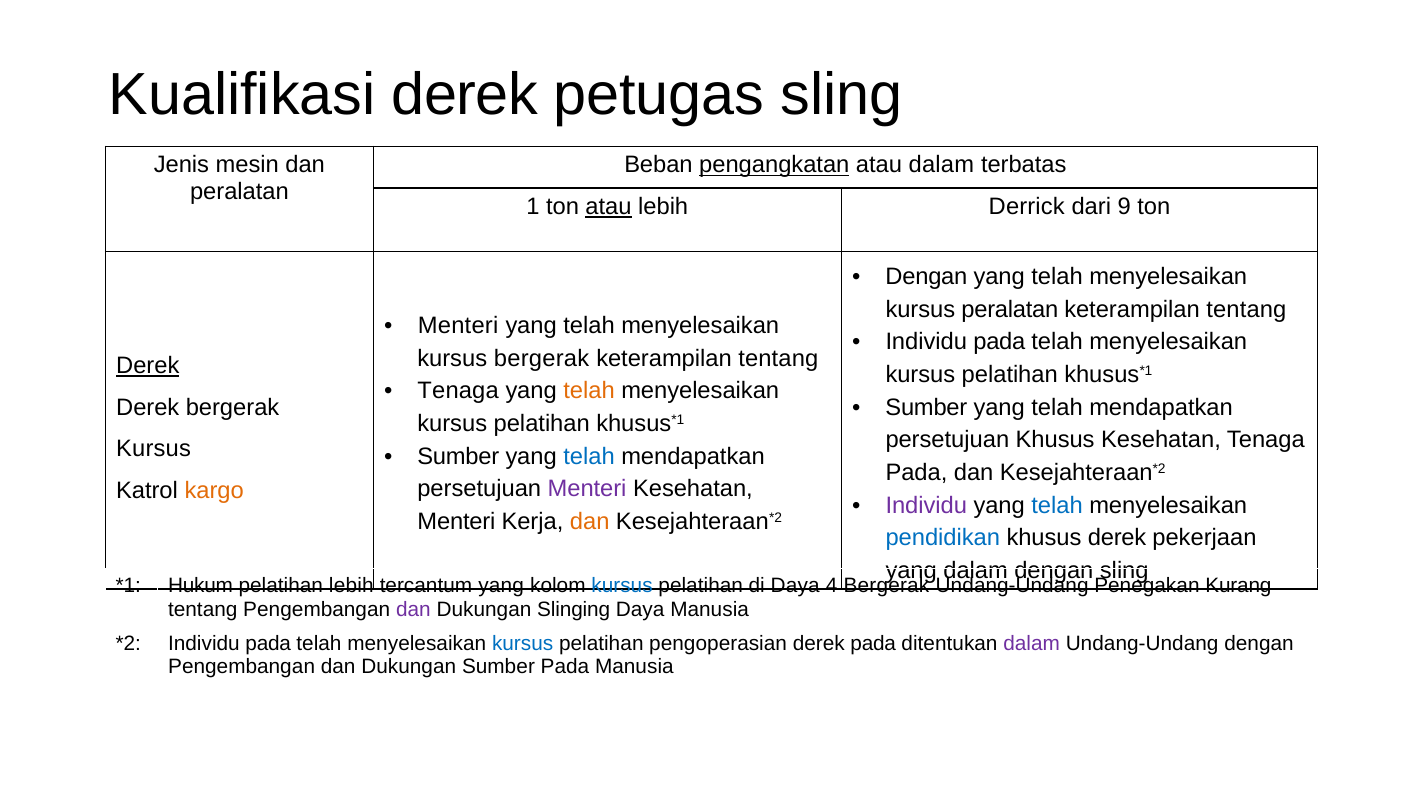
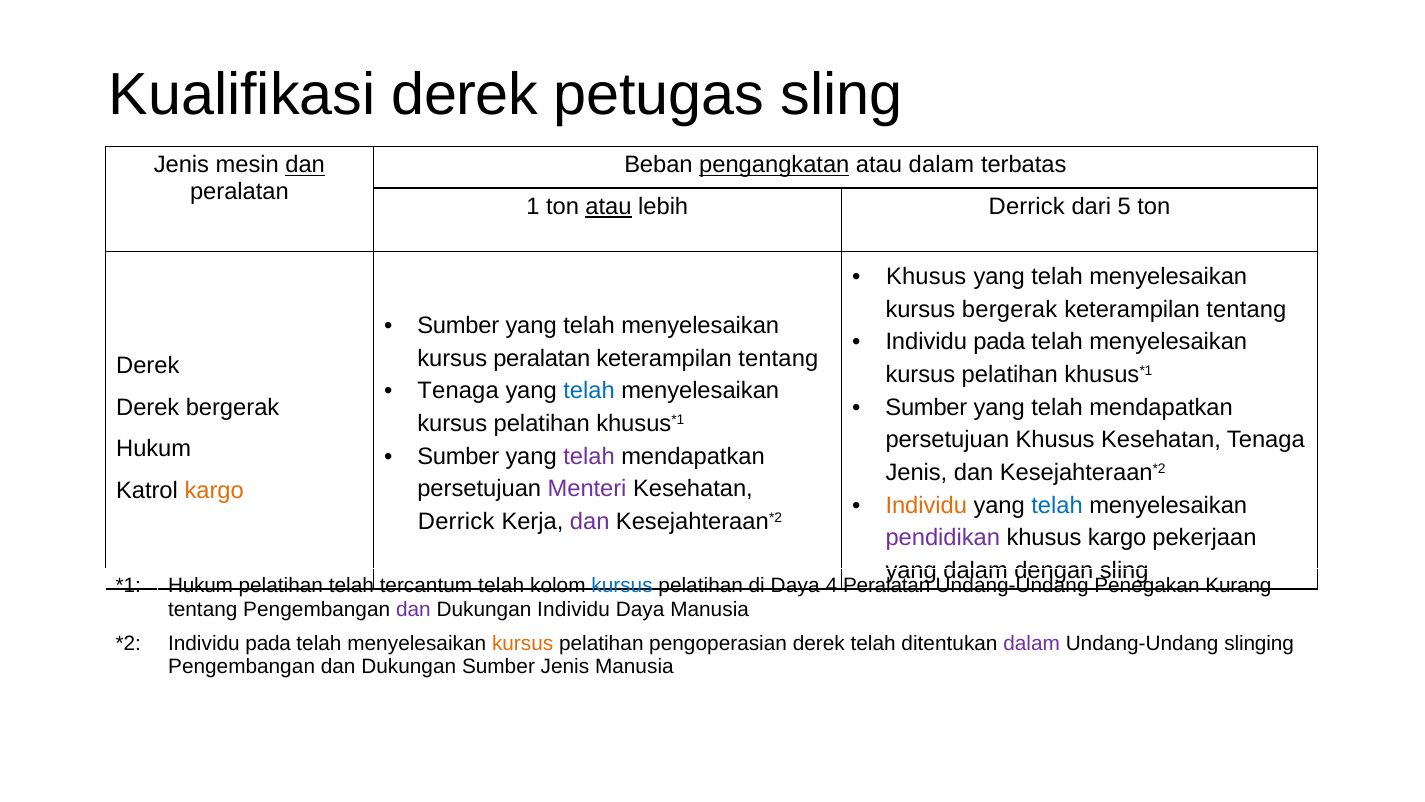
dan at (305, 165) underline: none -> present
9: 9 -> 5
Dengan at (926, 277): Dengan -> Khusus
kursus peralatan: peralatan -> bergerak
Menteri at (458, 326): Menteri -> Sumber
kursus bergerak: bergerak -> peralatan
Derek at (148, 366) underline: present -> none
telah at (589, 391) colour: orange -> blue
Kursus at (154, 449): Kursus -> Hukum
telah at (589, 456) colour: blue -> purple
Pada at (916, 473): Pada -> Jenis
Individu at (926, 505) colour: purple -> orange
Menteri at (456, 522): Menteri -> Derrick
dan at (590, 522) colour: orange -> purple
pendidikan colour: blue -> purple
khusus derek: derek -> kargo
pelatihan lebih: lebih -> telah
tercantum yang: yang -> telah
4 Bergerak: Bergerak -> Peralatan
Dukungan Slinging: Slinging -> Individu
kursus at (523, 643) colour: blue -> orange
derek pada: pada -> telah
Undang-Undang dengan: dengan -> slinging
Sumber Pada: Pada -> Jenis
